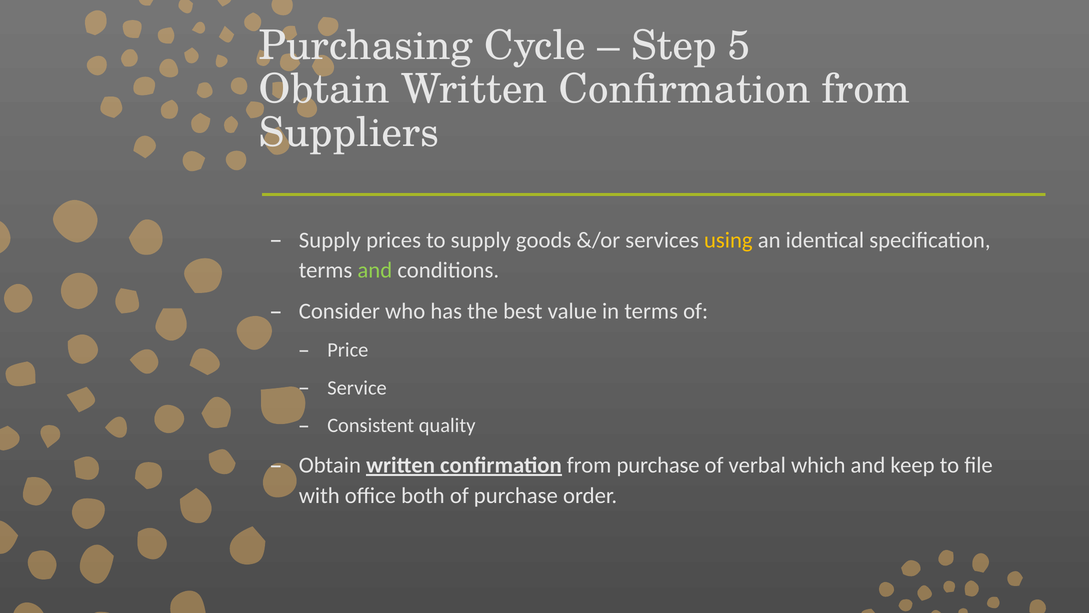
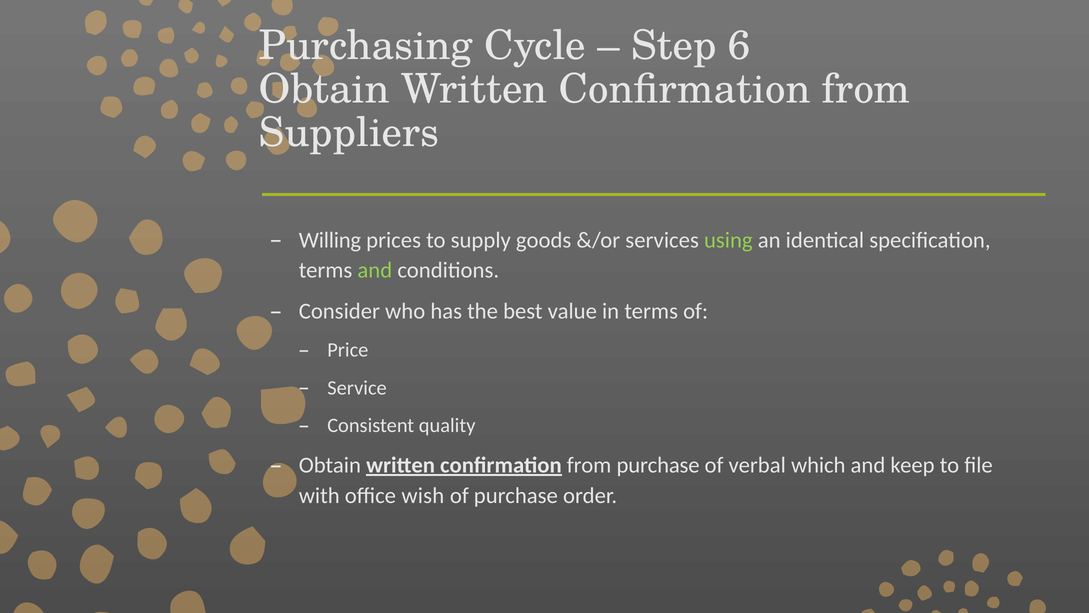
5: 5 -> 6
Supply at (330, 240): Supply -> Willing
using colour: yellow -> light green
both: both -> wish
